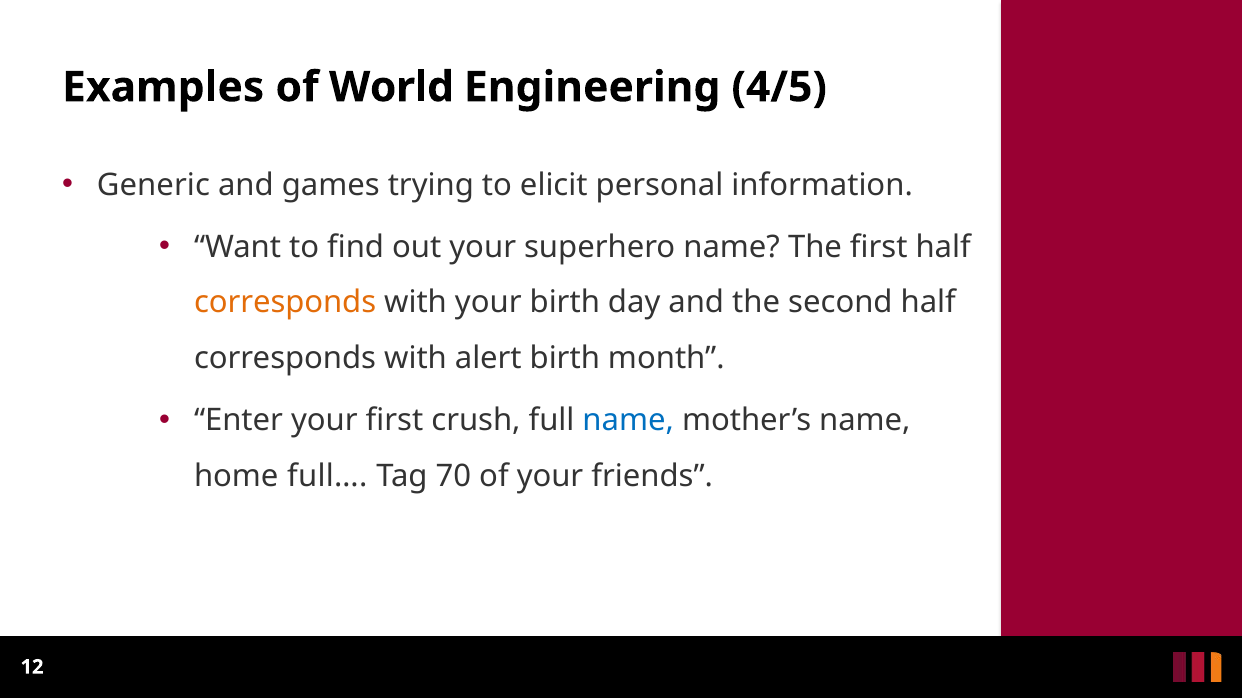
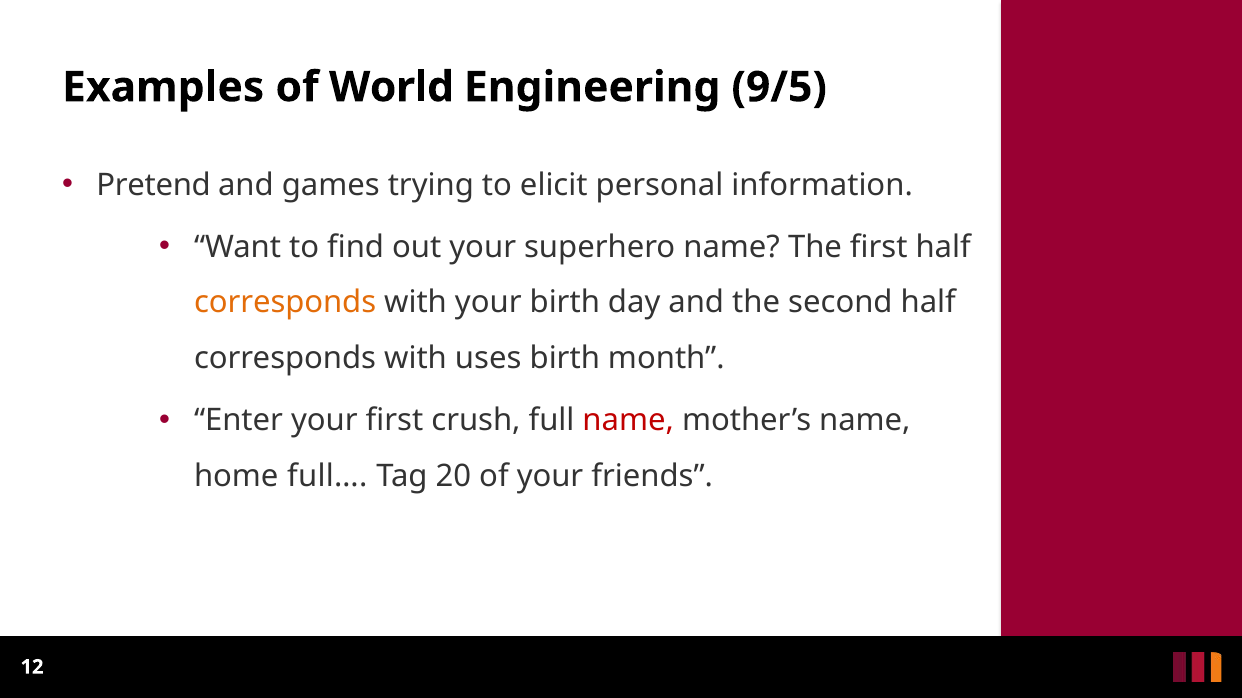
4/5: 4/5 -> 9/5
Generic: Generic -> Pretend
alert: alert -> uses
name at (628, 421) colour: blue -> red
70: 70 -> 20
